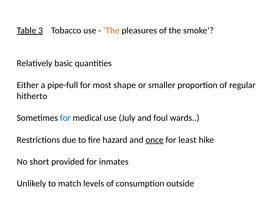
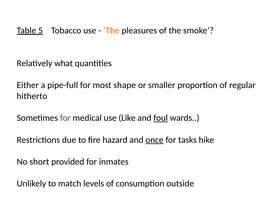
3: 3 -> 5
basic: basic -> what
for at (65, 118) colour: blue -> purple
July: July -> Like
foul underline: none -> present
least: least -> tasks
